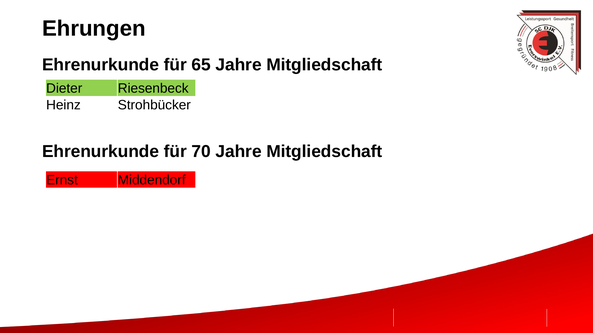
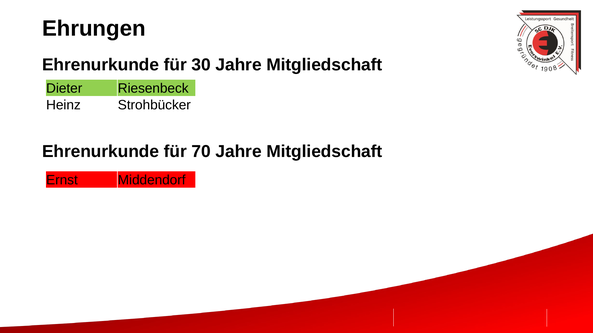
65: 65 -> 30
